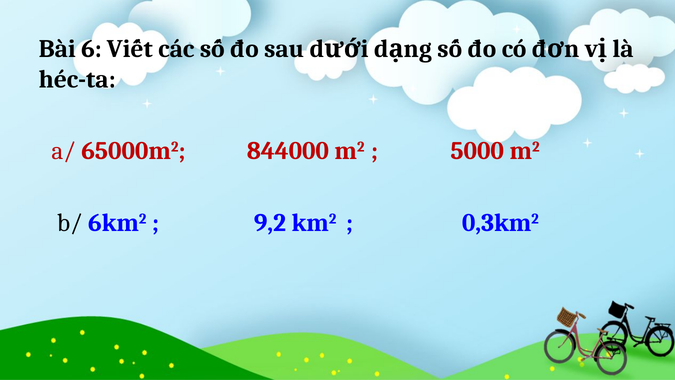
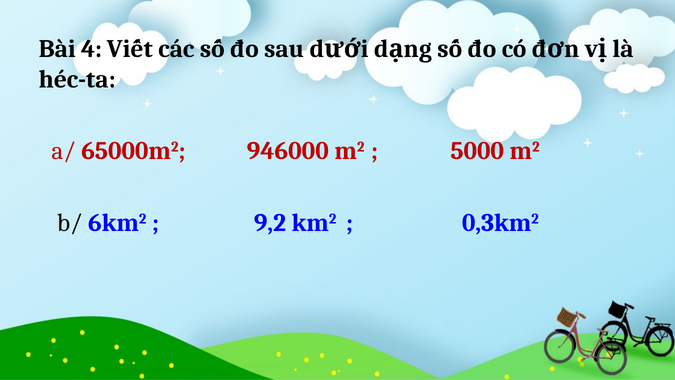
6: 6 -> 4
844000: 844000 -> 946000
